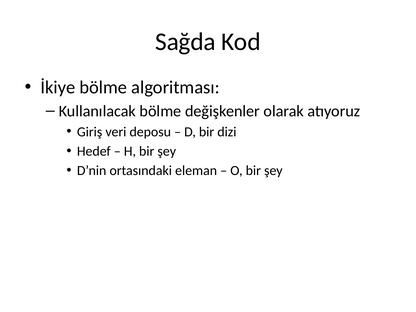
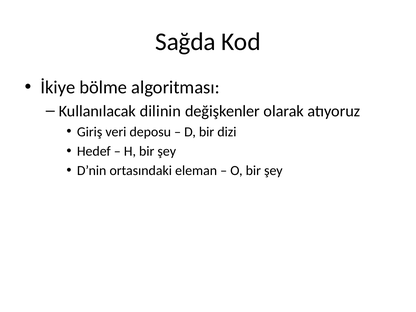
Kullanılacak bölme: bölme -> dilinin
